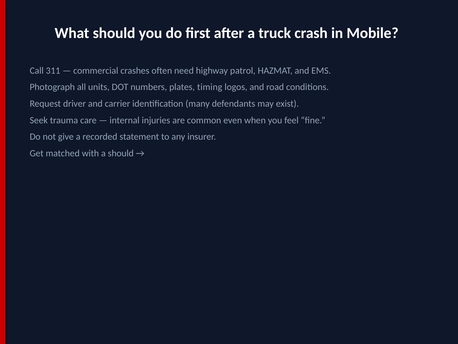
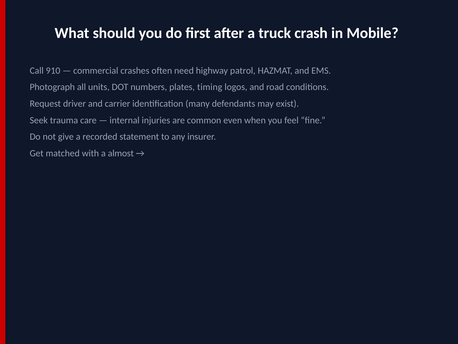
311: 311 -> 910
a should: should -> almost
